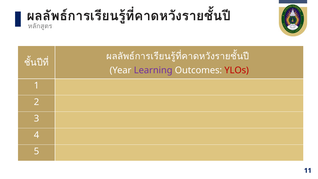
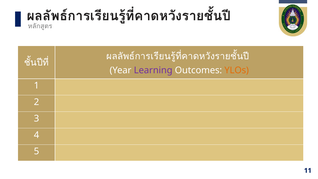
YLOs colour: red -> orange
